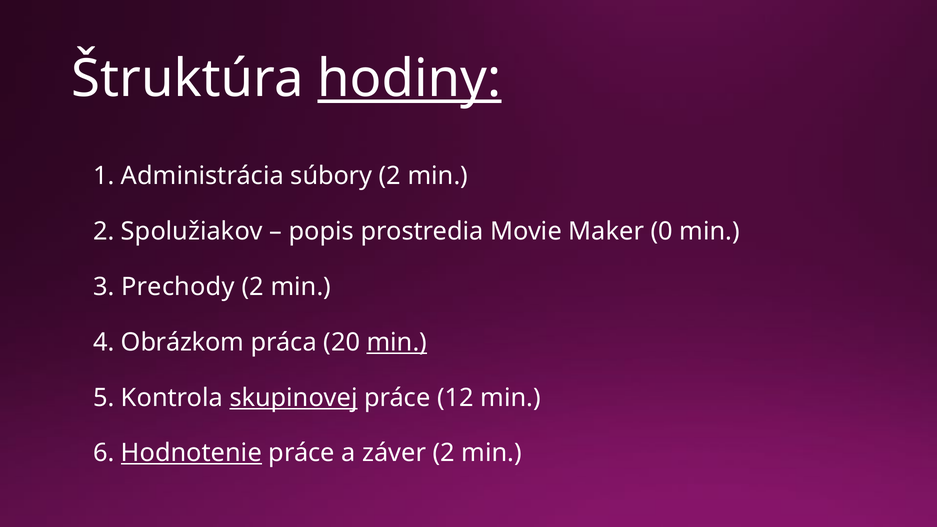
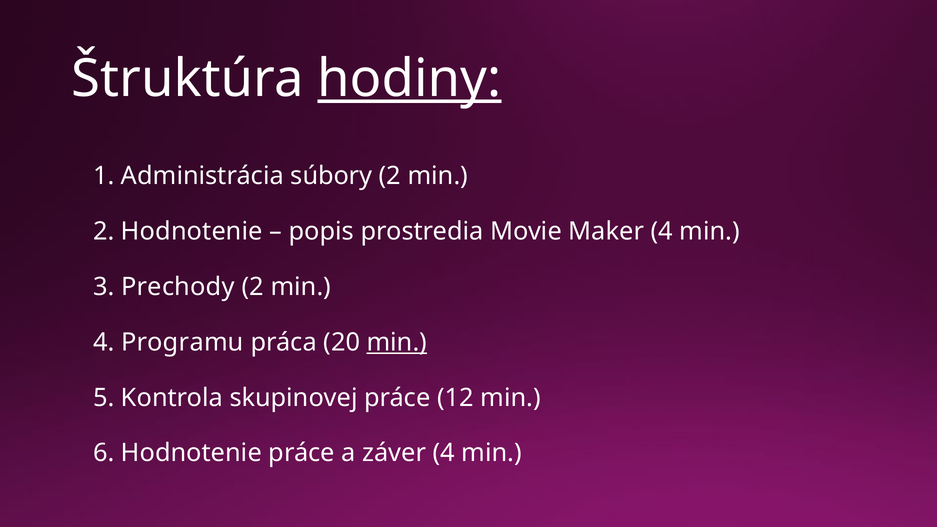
2 Spolužiakov: Spolužiakov -> Hodnotenie
Maker 0: 0 -> 4
Obrázkom: Obrázkom -> Programu
skupinovej underline: present -> none
Hodnotenie at (191, 453) underline: present -> none
záver 2: 2 -> 4
